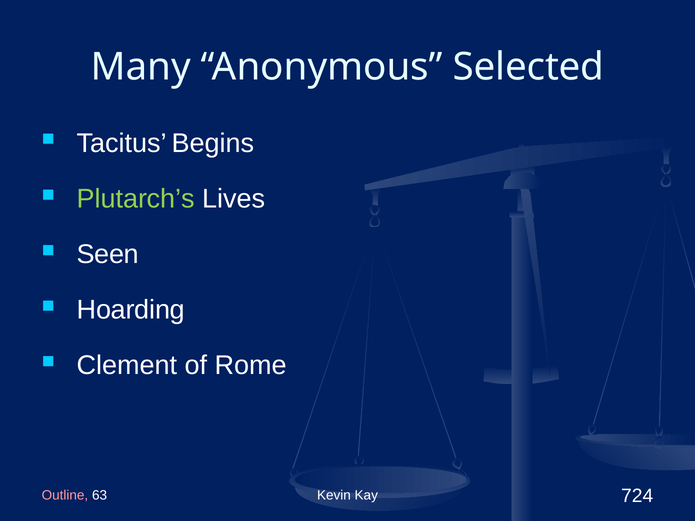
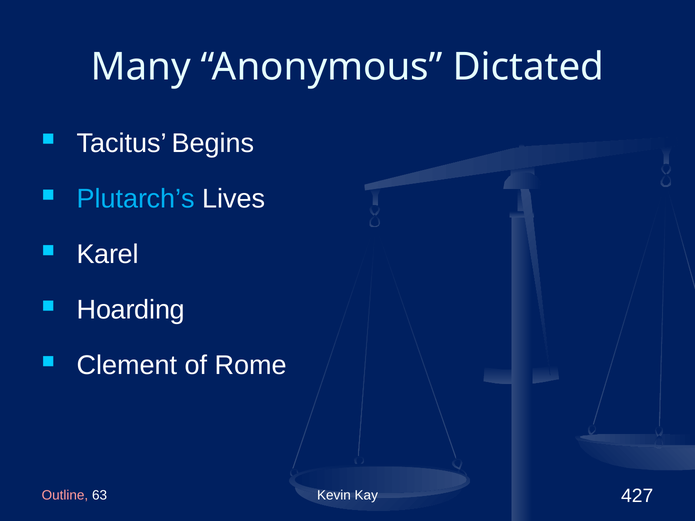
Selected: Selected -> Dictated
Plutarch’s colour: light green -> light blue
Seen: Seen -> Karel
724: 724 -> 427
